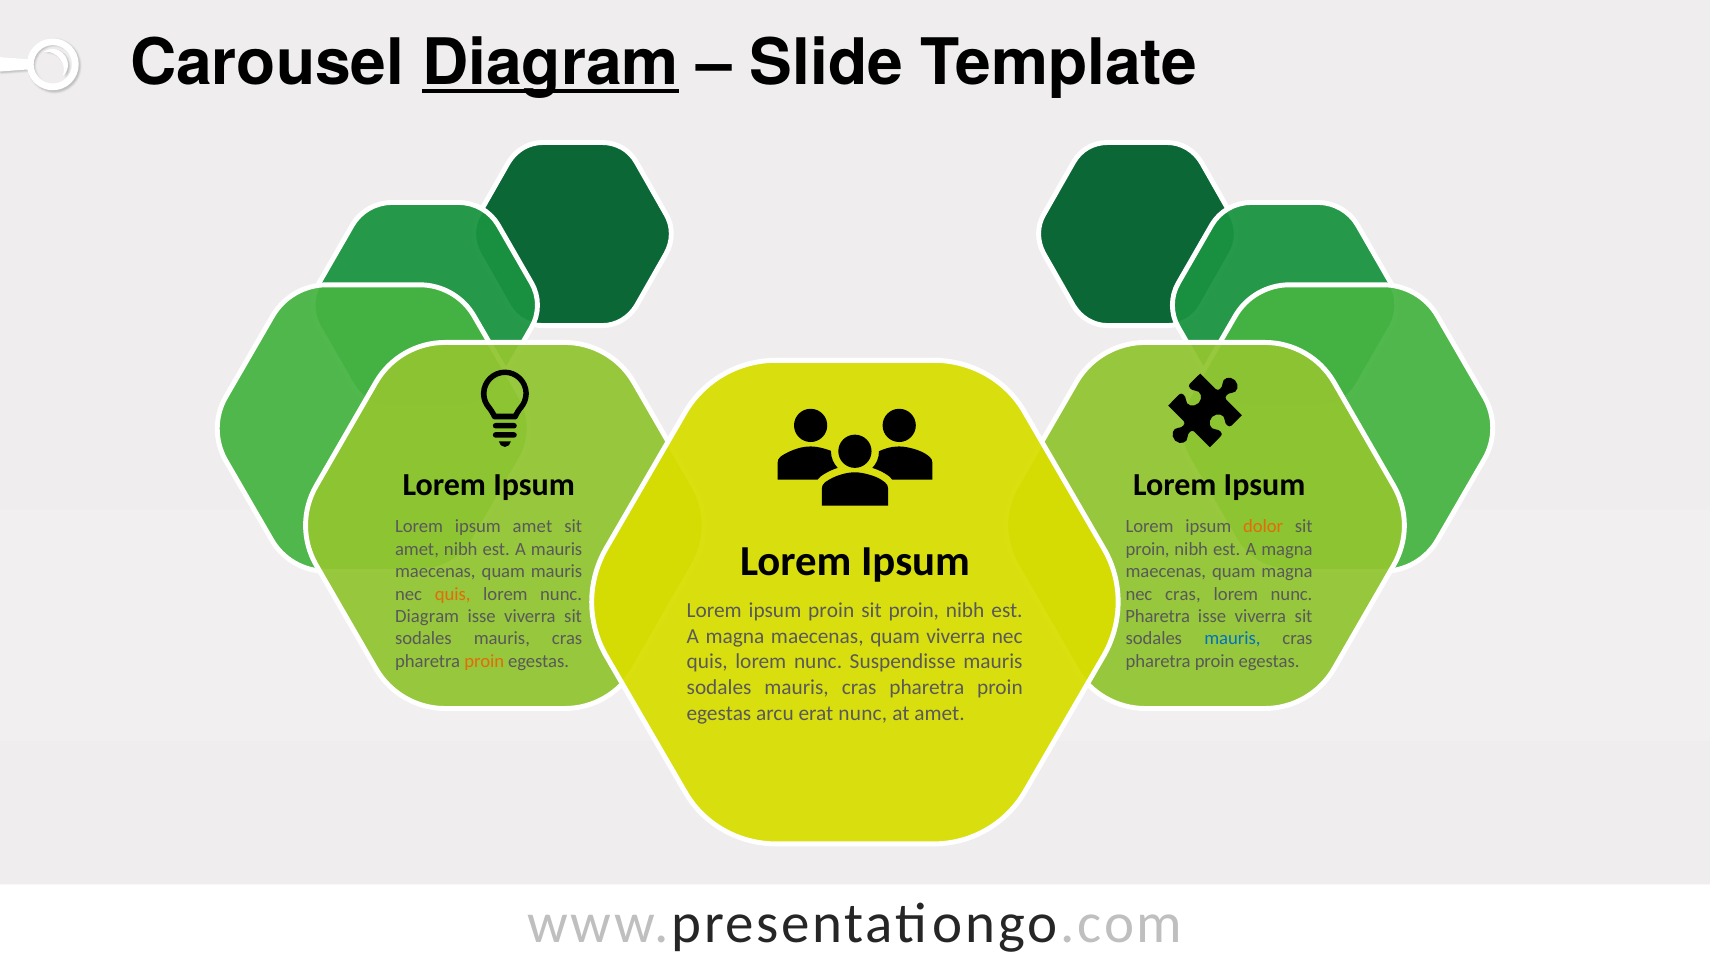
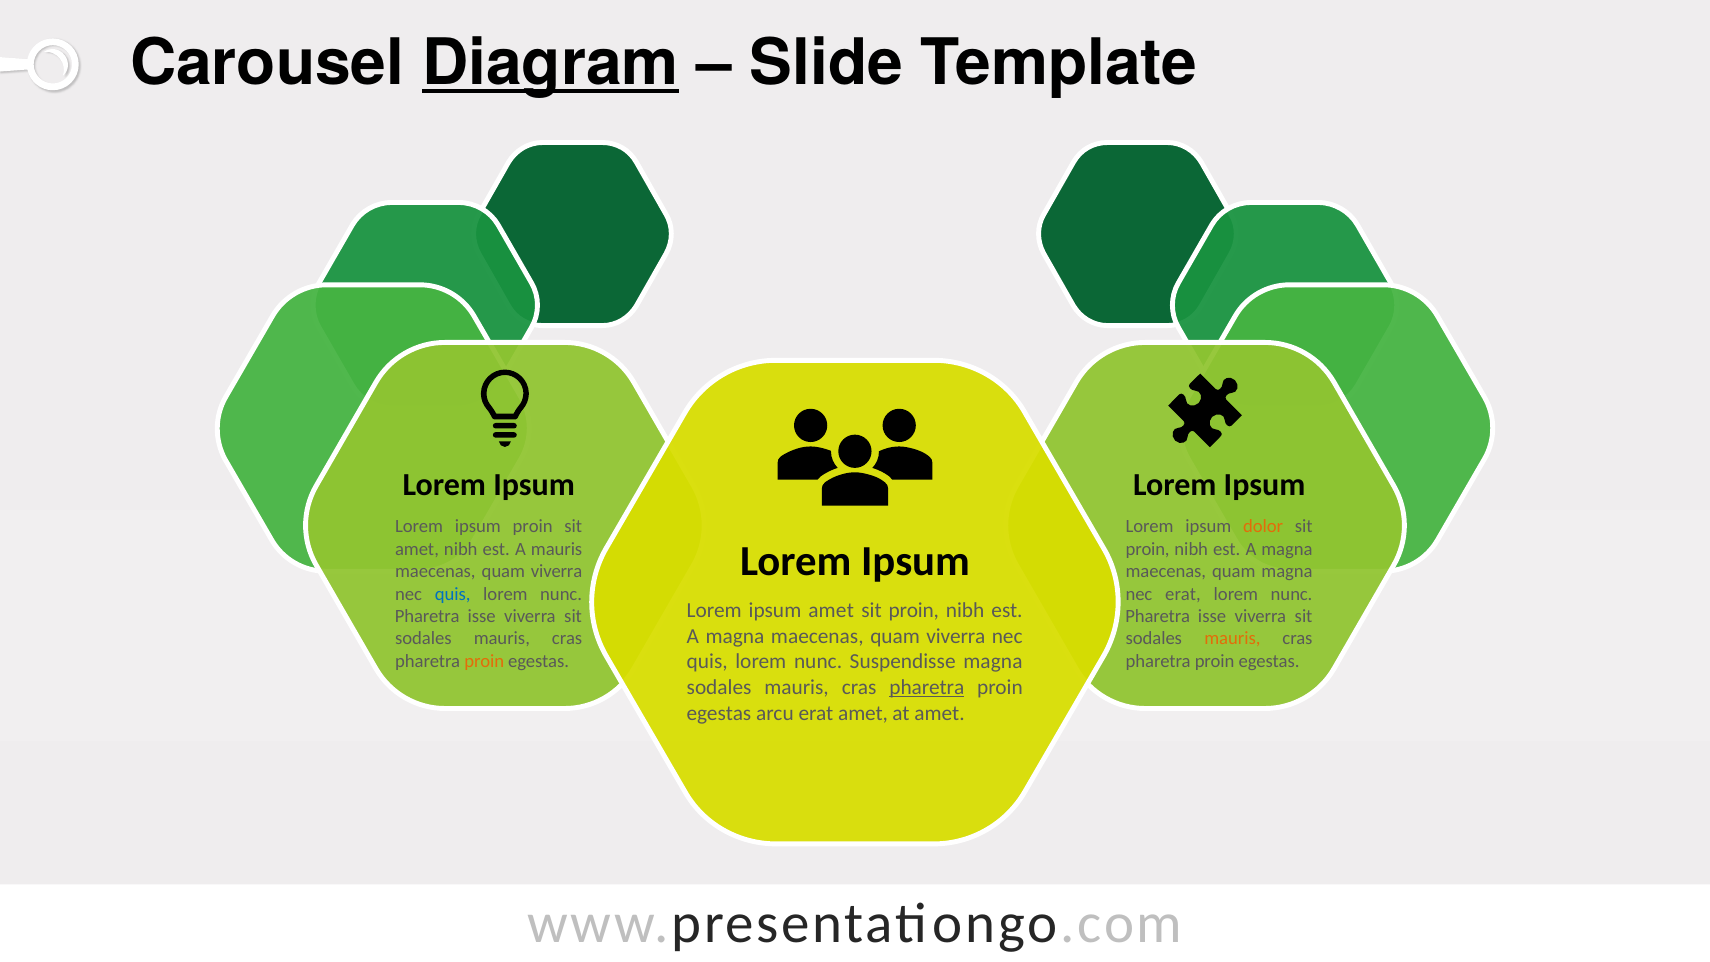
ipsum amet: amet -> proin
mauris at (557, 571): mauris -> viverra
quis at (453, 594) colour: orange -> blue
nec cras: cras -> erat
ipsum proin: proin -> amet
Diagram at (427, 616): Diagram -> Pharetra
mauris at (1232, 639) colour: blue -> orange
Suspendisse mauris: mauris -> magna
pharetra at (927, 687) underline: none -> present
erat nunc: nunc -> amet
